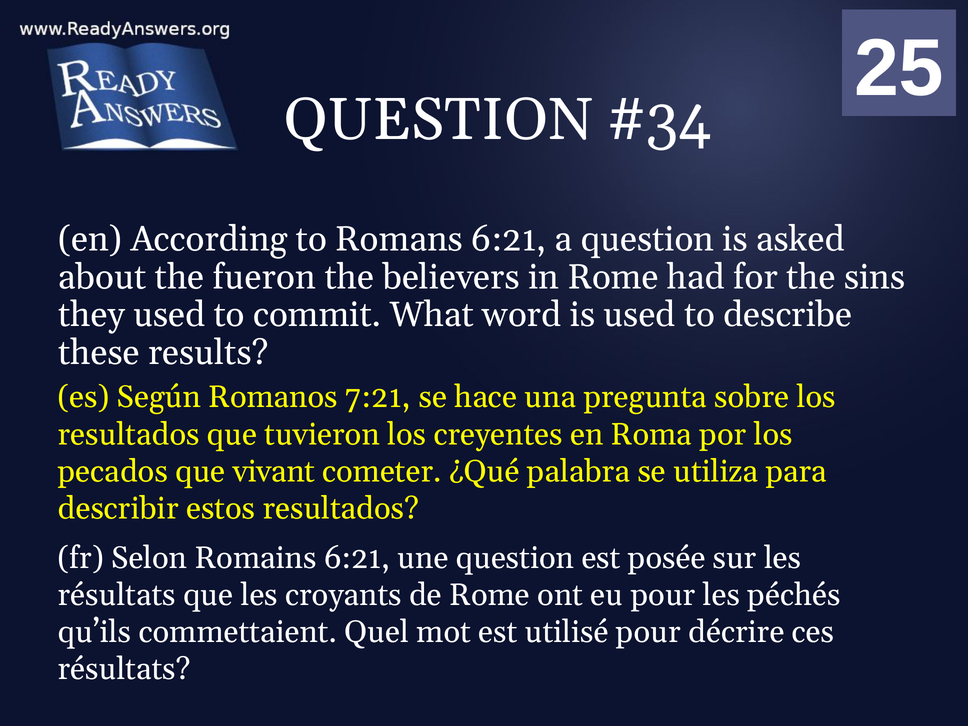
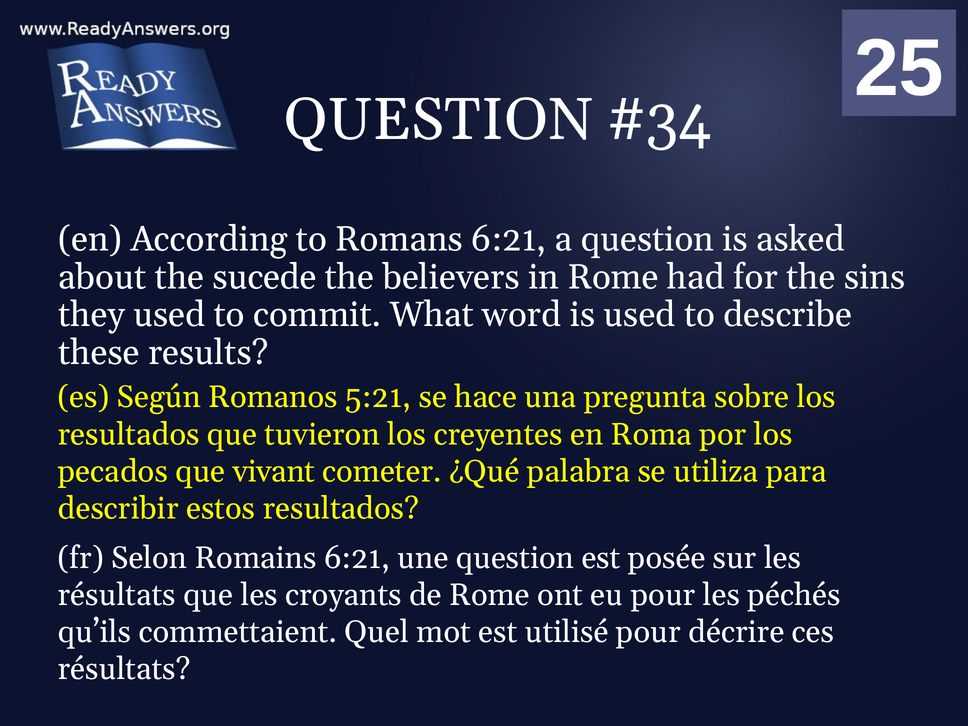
fueron: fueron -> sucede
7:21: 7:21 -> 5:21
